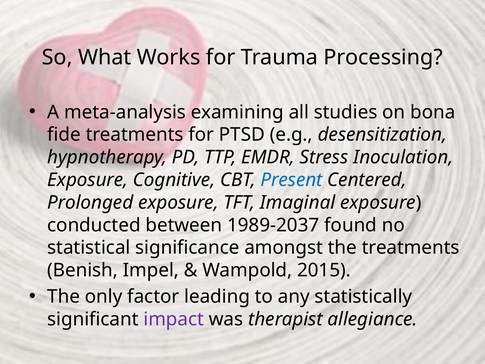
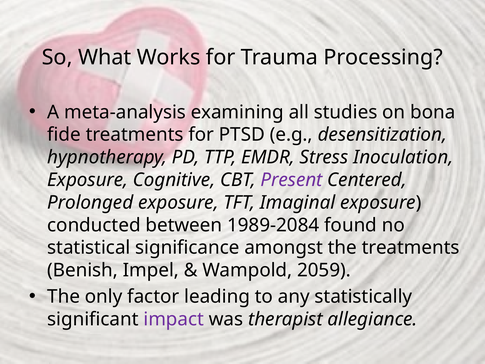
Present colour: blue -> purple
1989-2037: 1989-2037 -> 1989-2084
2015: 2015 -> 2059
